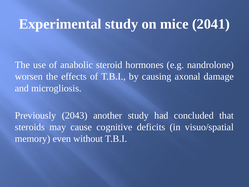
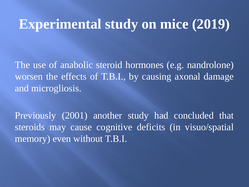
2041: 2041 -> 2019
2043: 2043 -> 2001
